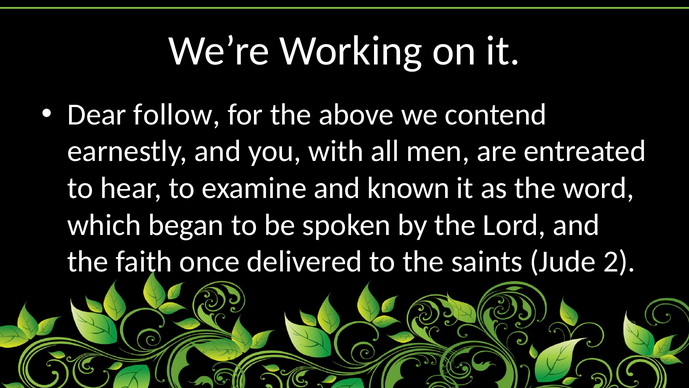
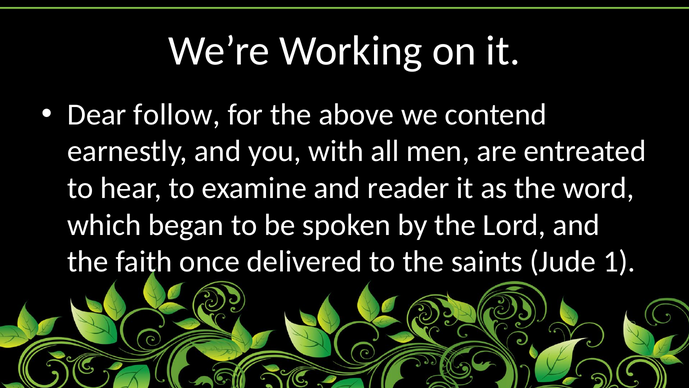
known: known -> reader
2: 2 -> 1
